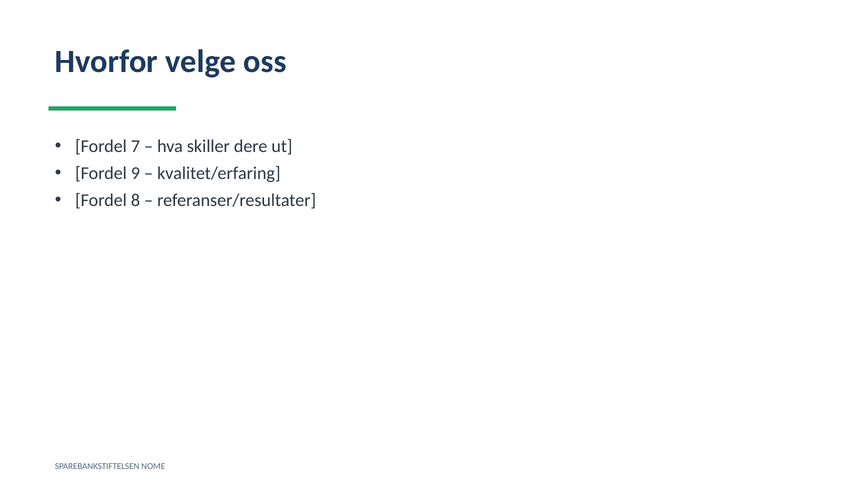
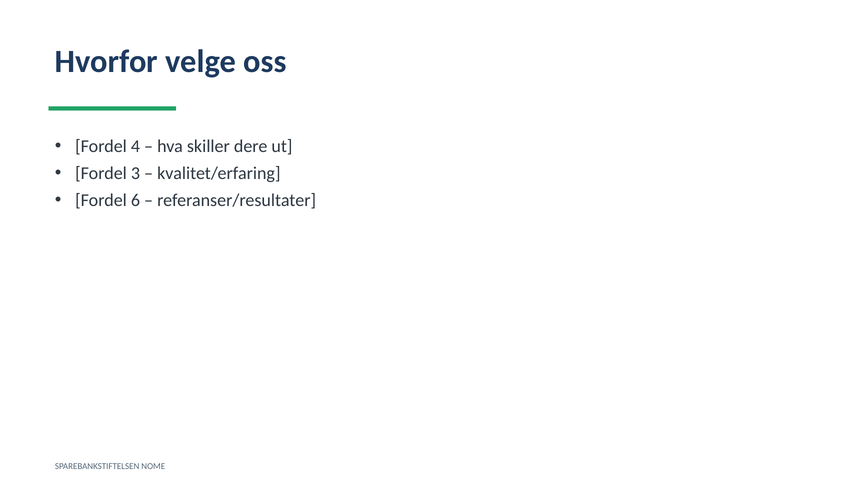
7: 7 -> 4
9: 9 -> 3
8: 8 -> 6
